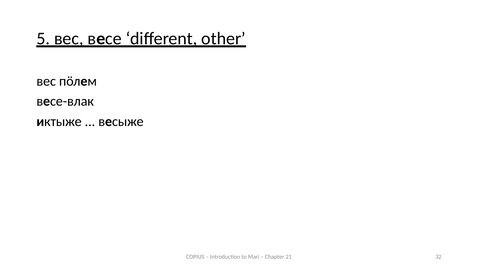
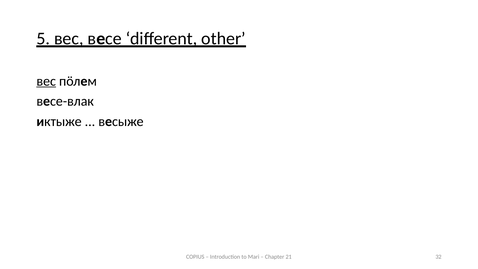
вес at (46, 81) underline: none -> present
